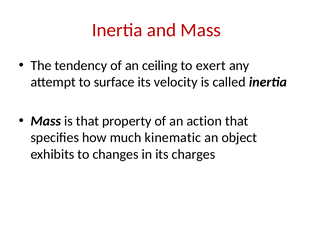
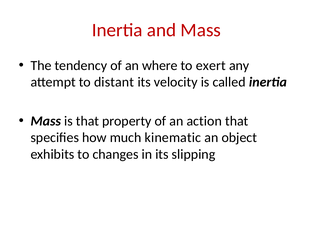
ceiling: ceiling -> where
surface: surface -> distant
charges: charges -> slipping
